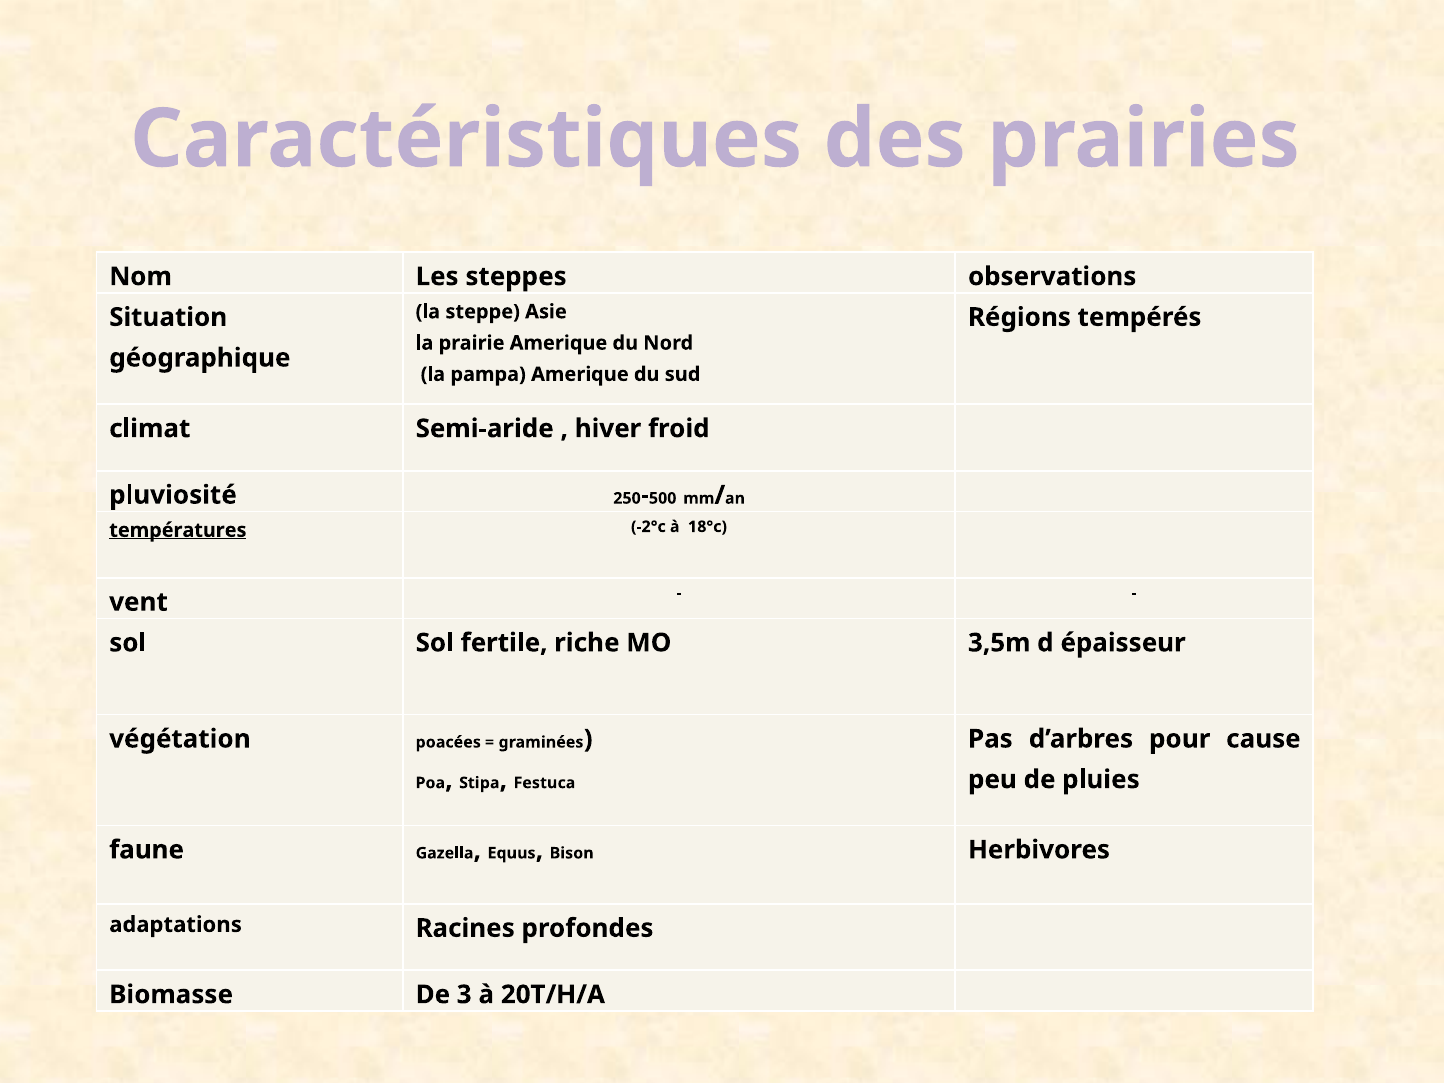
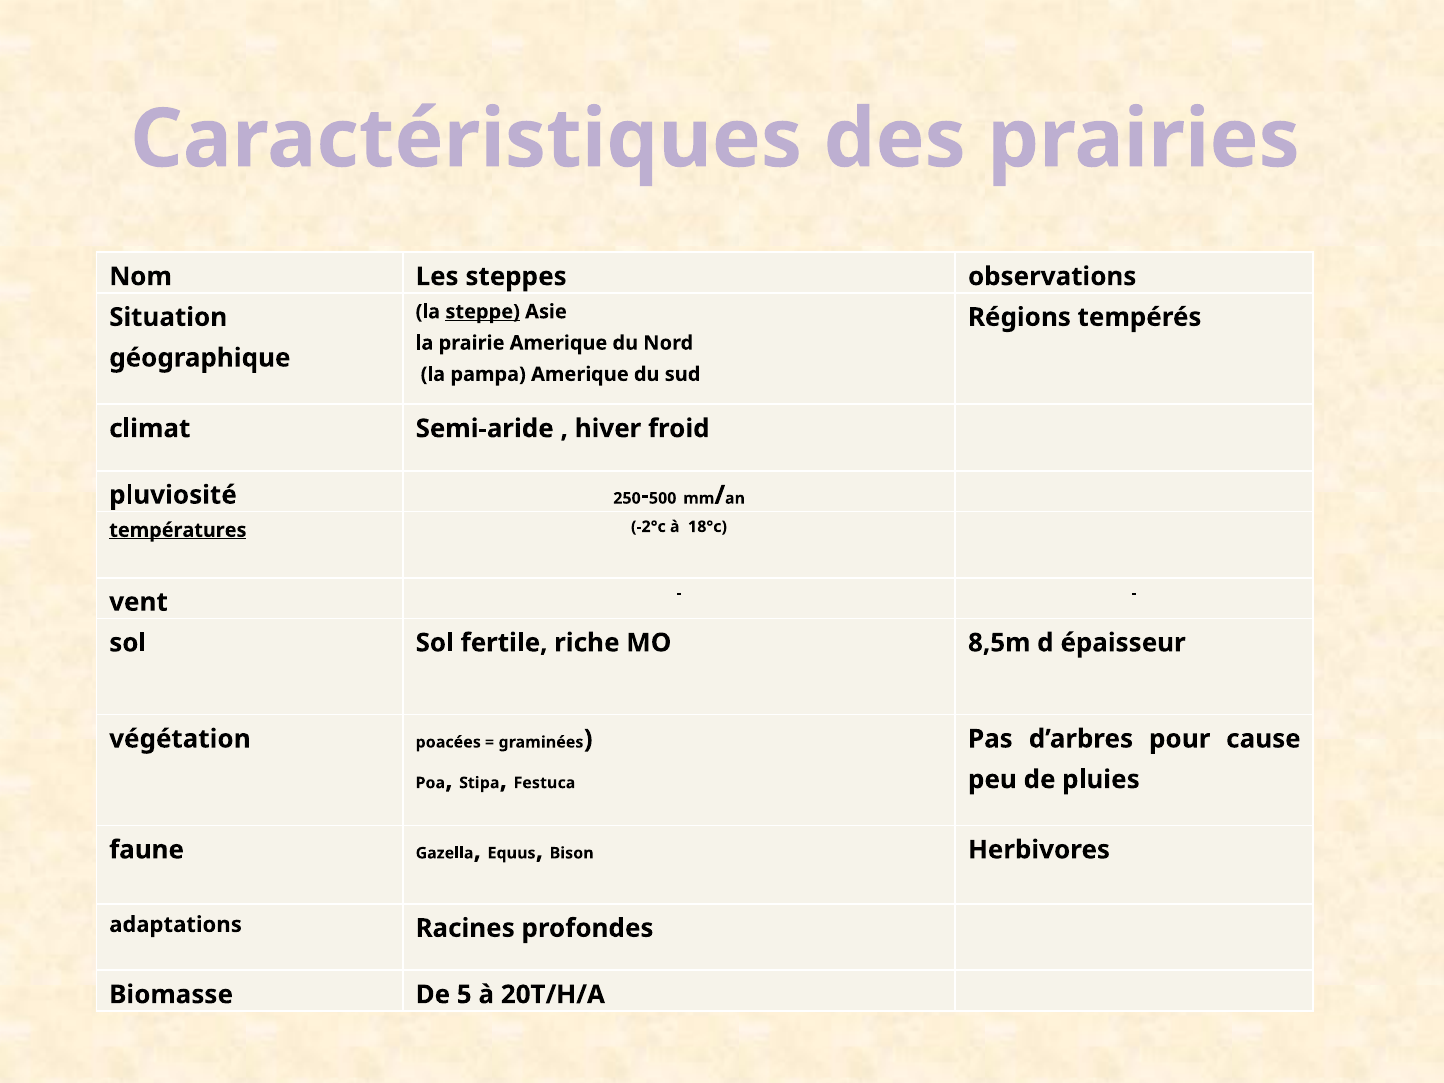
steppe underline: none -> present
3,5m: 3,5m -> 8,5m
3: 3 -> 5
